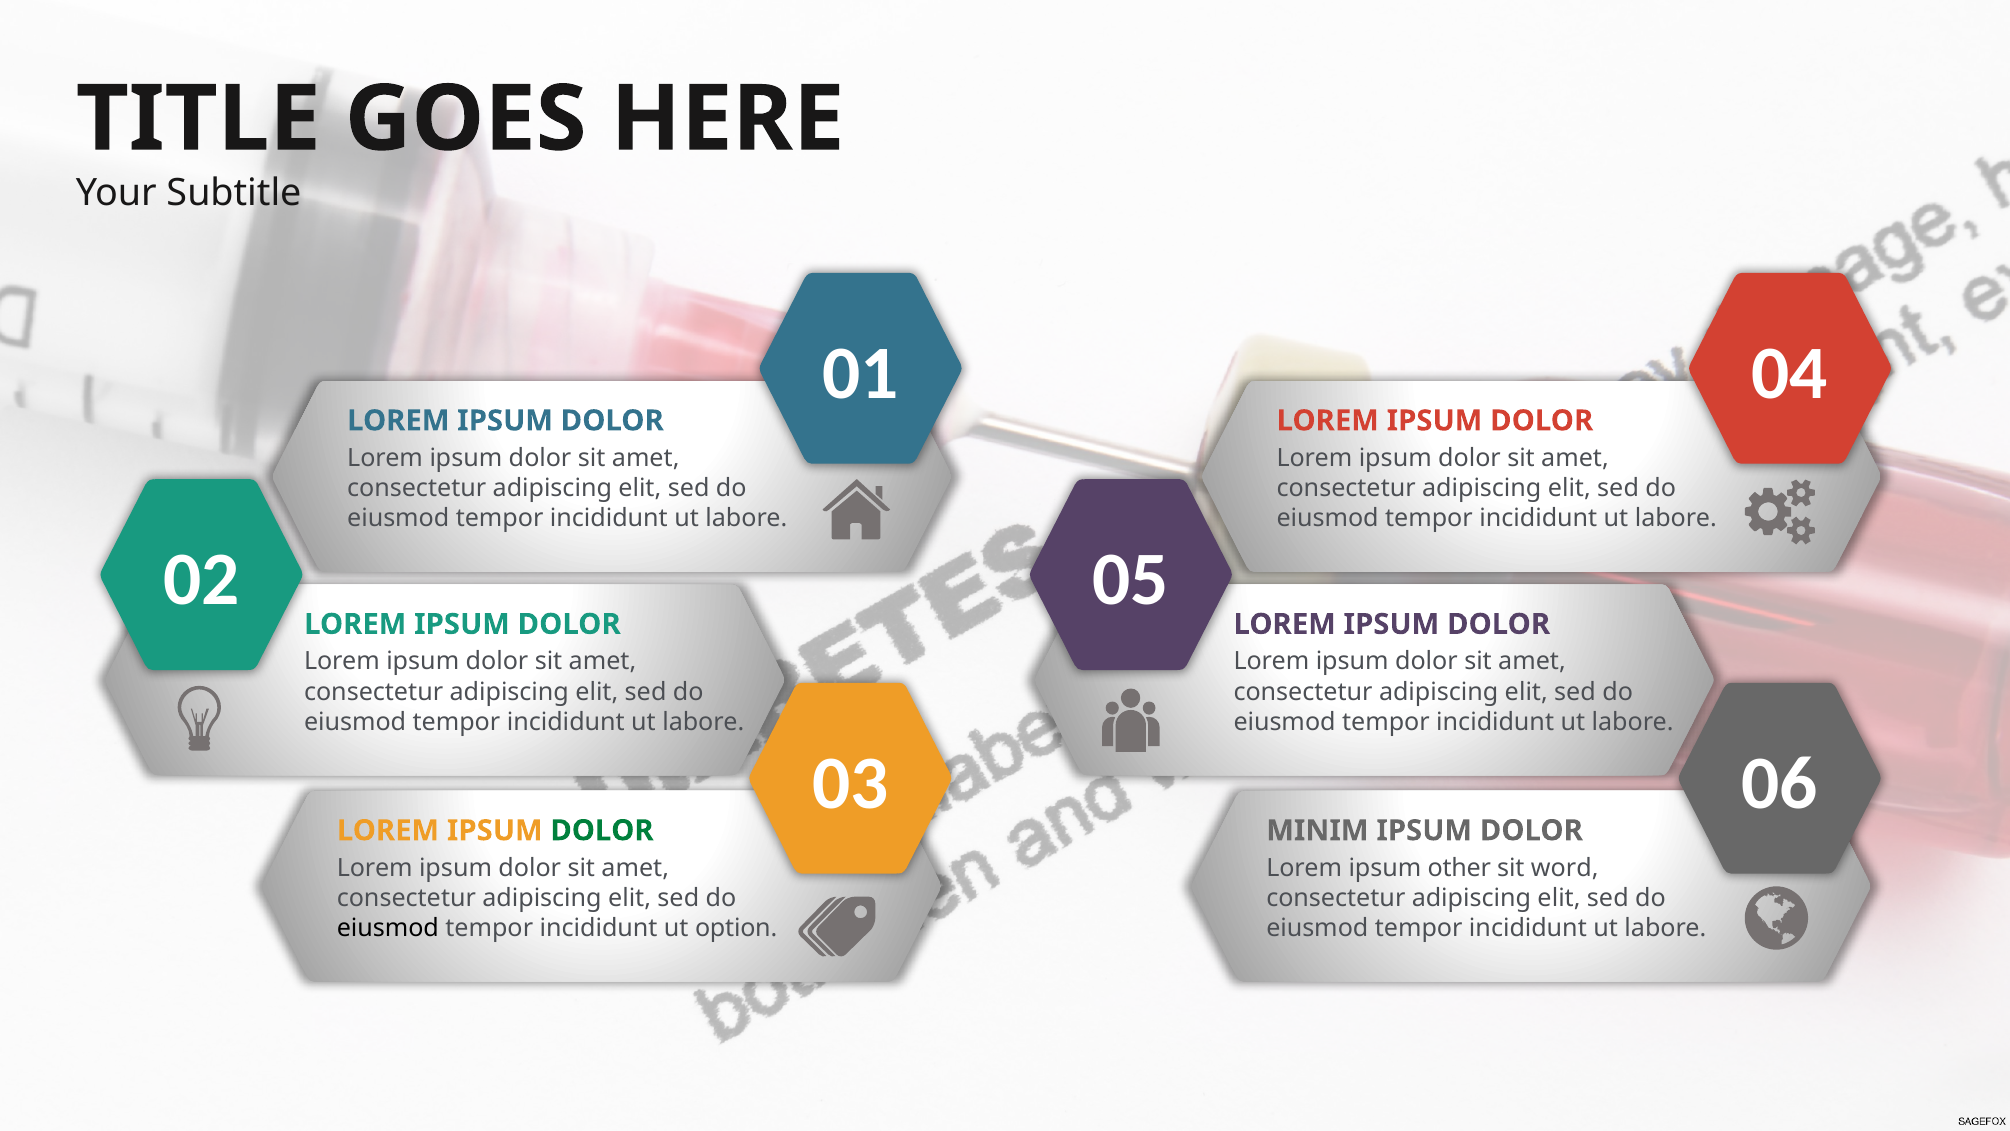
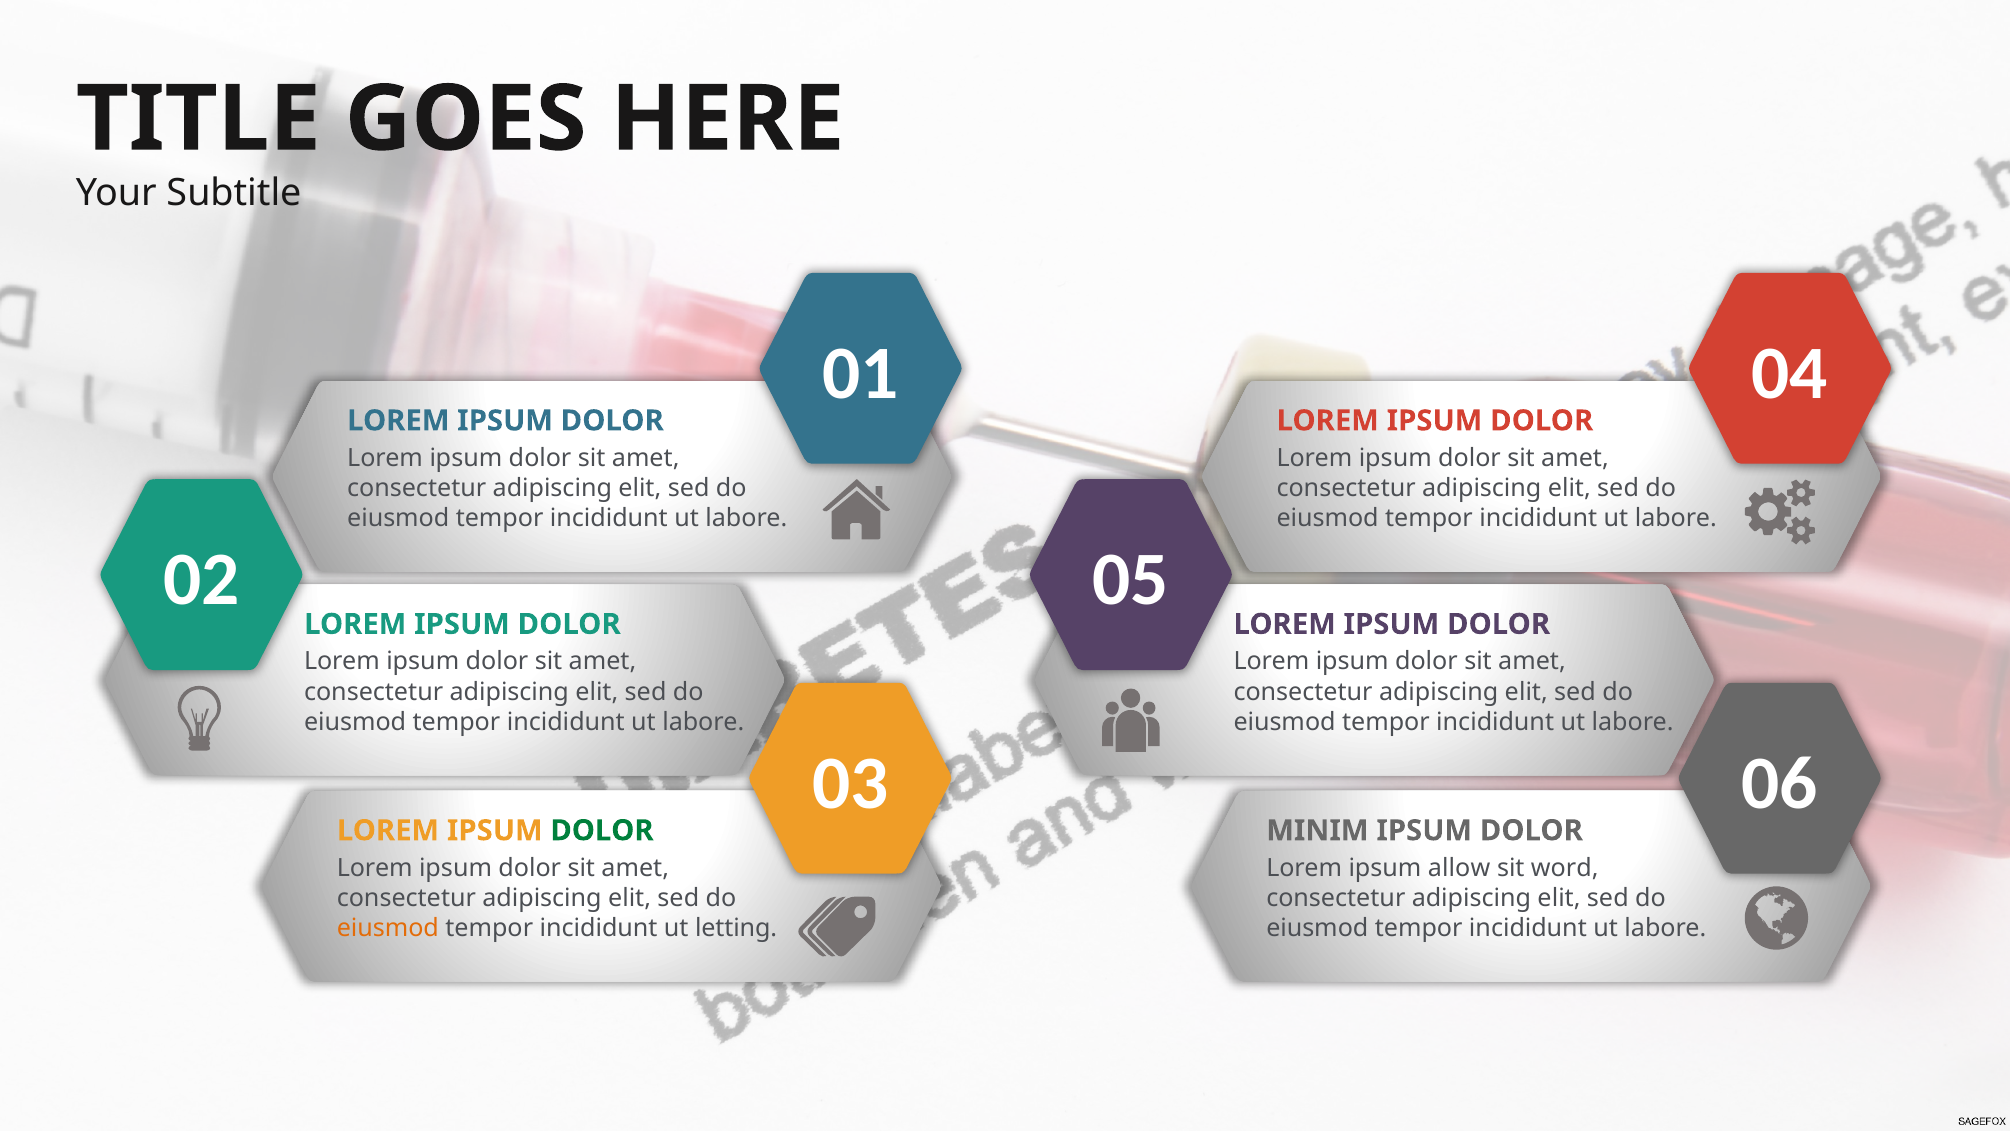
other: other -> allow
eiusmod at (388, 928) colour: black -> orange
option: option -> letting
